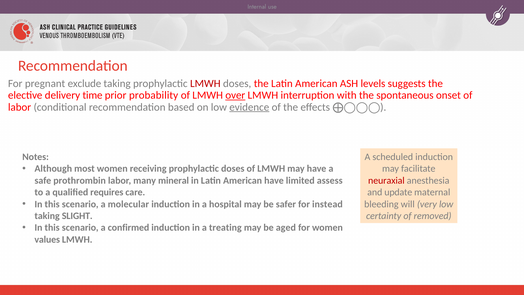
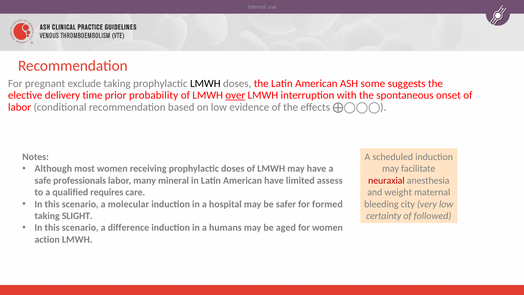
LMWH at (205, 83) colour: red -> black
levels: levels -> some
evidence underline: present -> none
prothrombin: prothrombin -> professionals
update: update -> weight
instead: instead -> formed
will: will -> city
removed: removed -> followed
confirmed: confirmed -> difference
treating: treating -> humans
values: values -> action
